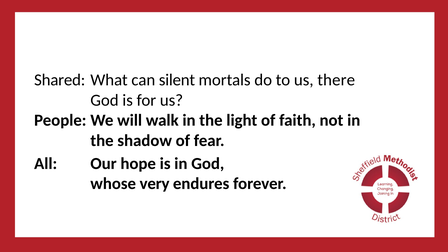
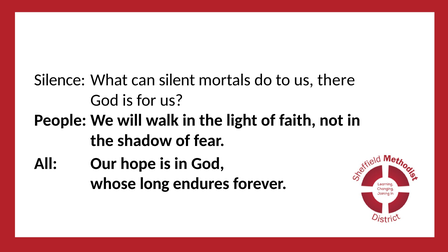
Shared: Shared -> Silence
very: very -> long
